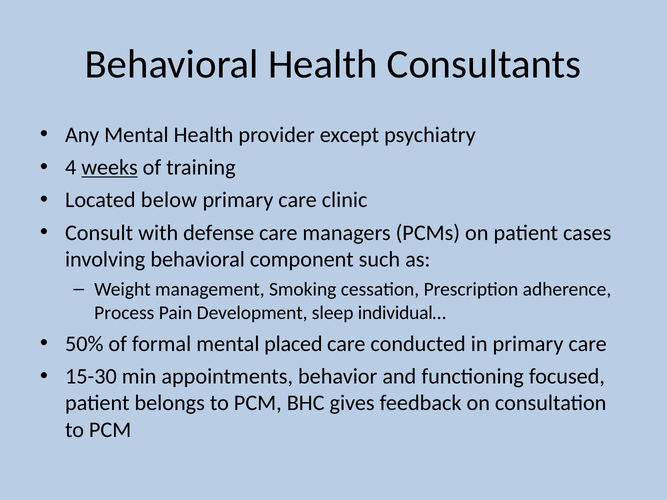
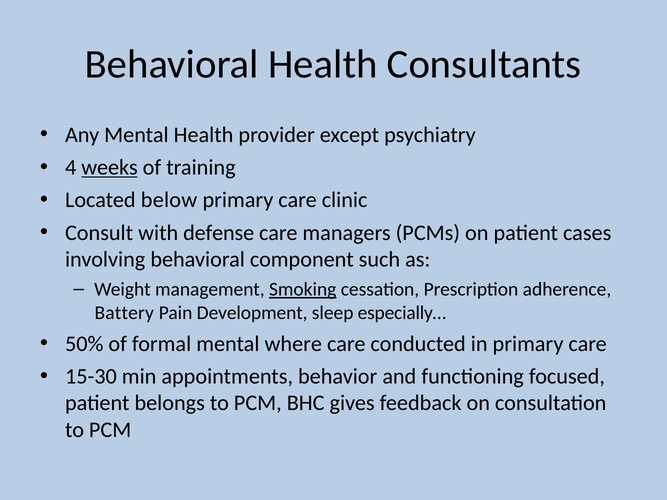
Smoking underline: none -> present
Process: Process -> Battery
individual…: individual… -> especially…
placed: placed -> where
